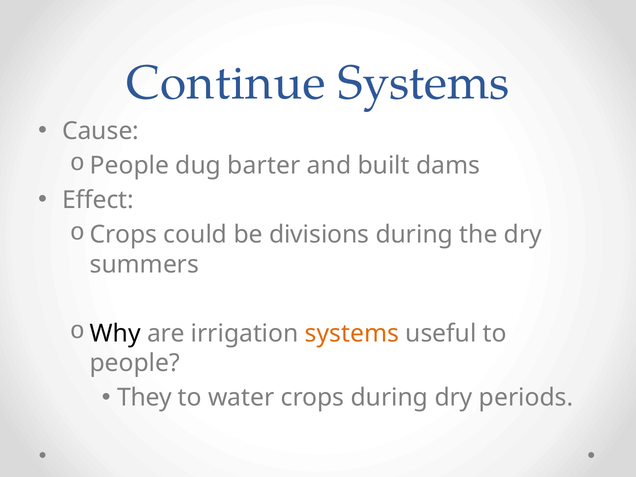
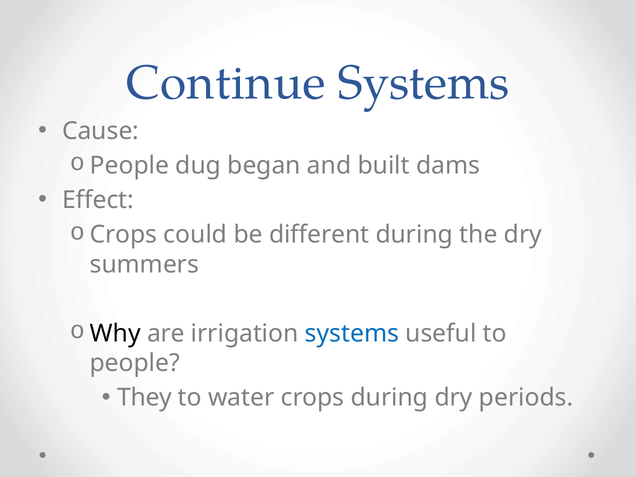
barter: barter -> began
divisions: divisions -> different
systems at (352, 334) colour: orange -> blue
